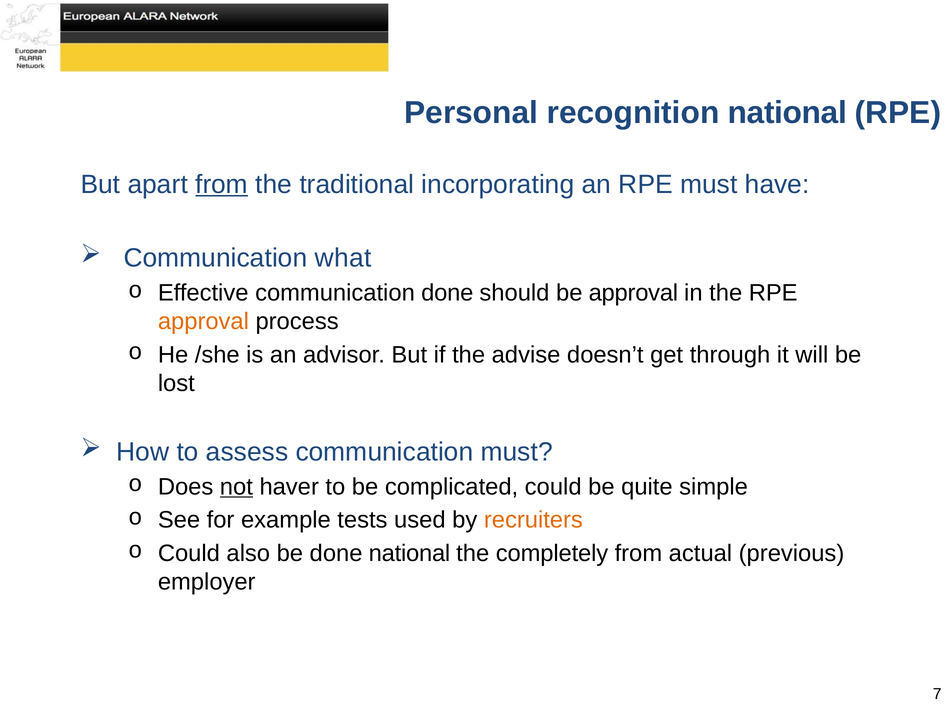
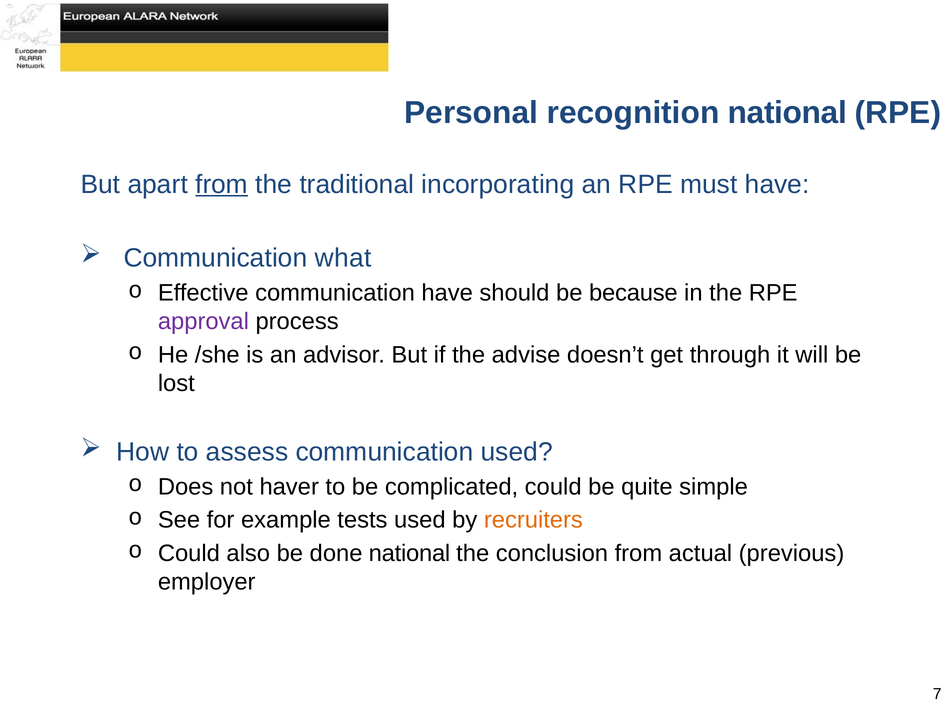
communication done: done -> have
be approval: approval -> because
approval at (203, 322) colour: orange -> purple
communication must: must -> used
not underline: present -> none
completely: completely -> conclusion
